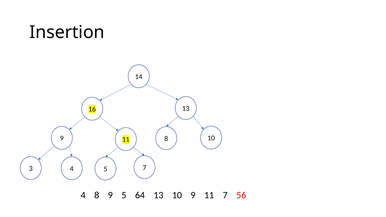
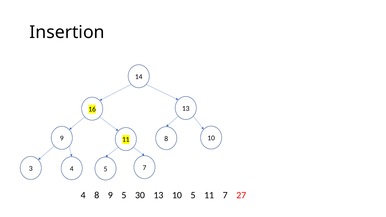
64: 64 -> 30
10 9: 9 -> 5
56: 56 -> 27
